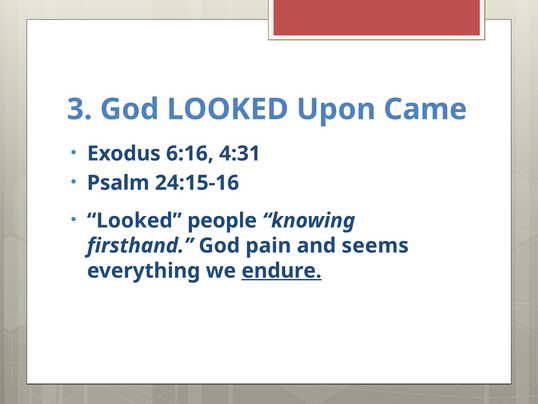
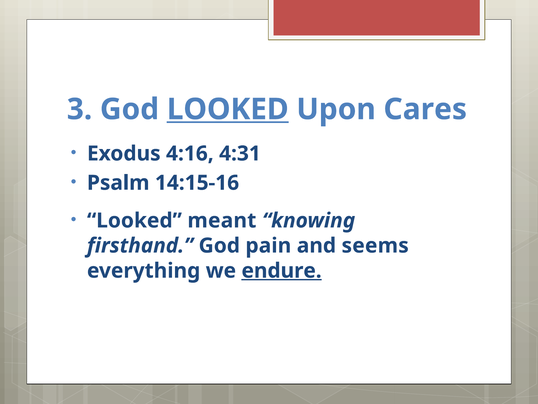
LOOKED at (228, 109) underline: none -> present
Came: Came -> Cares
6:16: 6:16 -> 4:16
24:15-16: 24:15-16 -> 14:15-16
people: people -> meant
